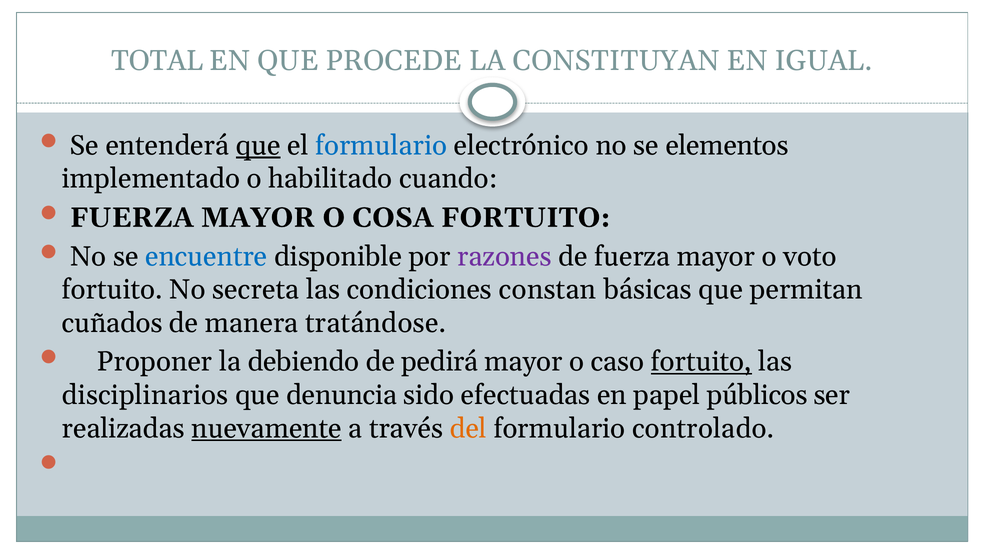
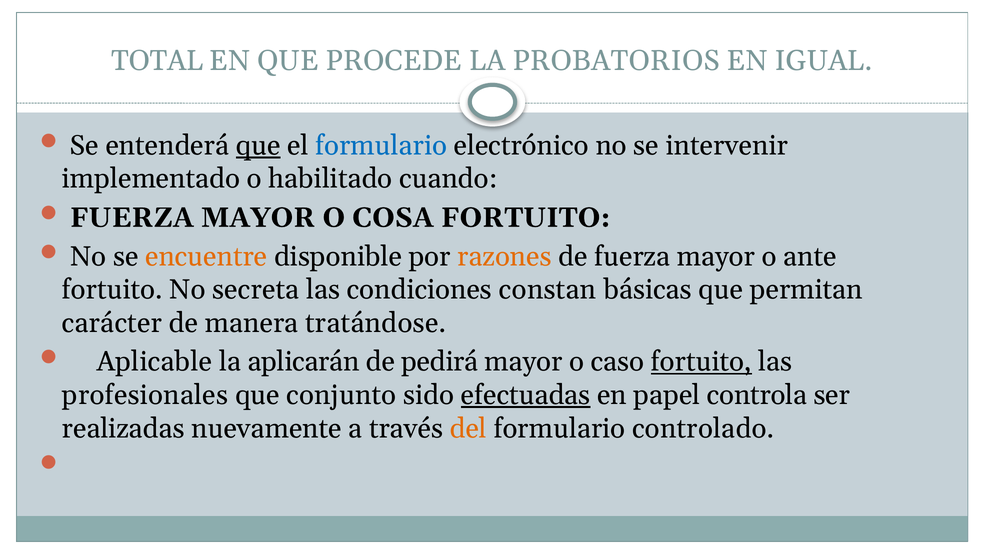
CONSTITUYAN: CONSTITUYAN -> PROBATORIOS
elementos: elementos -> intervenir
encuentre colour: blue -> orange
razones colour: purple -> orange
voto: voto -> ante
cuñados: cuñados -> carácter
Proponer: Proponer -> Aplicable
debiendo: debiendo -> aplicarán
disciplinarios: disciplinarios -> profesionales
denuncia: denuncia -> conjunto
efectuadas underline: none -> present
públicos: públicos -> controla
nuevamente underline: present -> none
